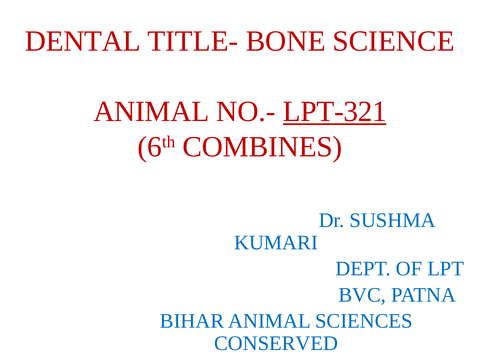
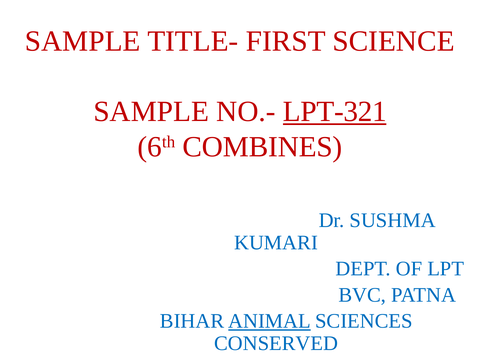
DENTAL at (83, 41): DENTAL -> SAMPLE
BONE: BONE -> FIRST
ANIMAL at (151, 112): ANIMAL -> SAMPLE
ANIMAL at (270, 321) underline: none -> present
